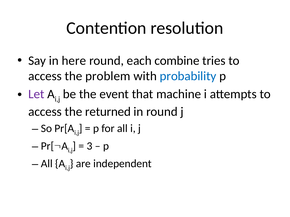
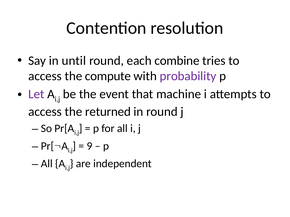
here: here -> until
problem: problem -> compute
probability colour: blue -> purple
3: 3 -> 9
